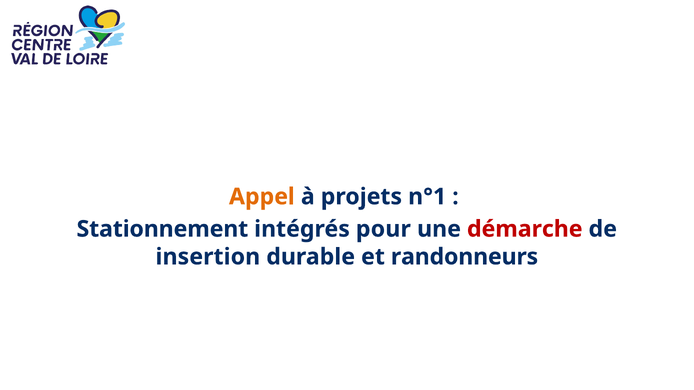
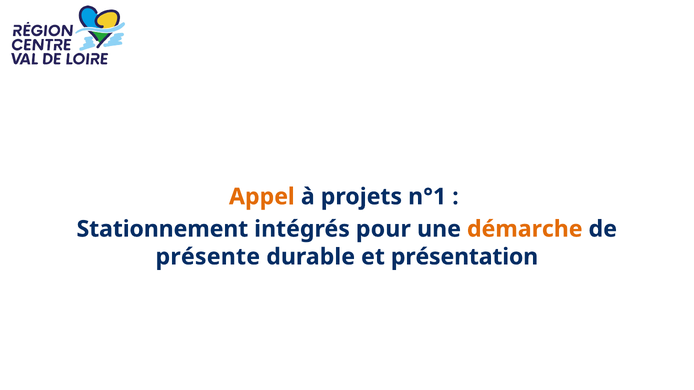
démarche colour: red -> orange
insertion: insertion -> présente
randonneurs: randonneurs -> présentation
